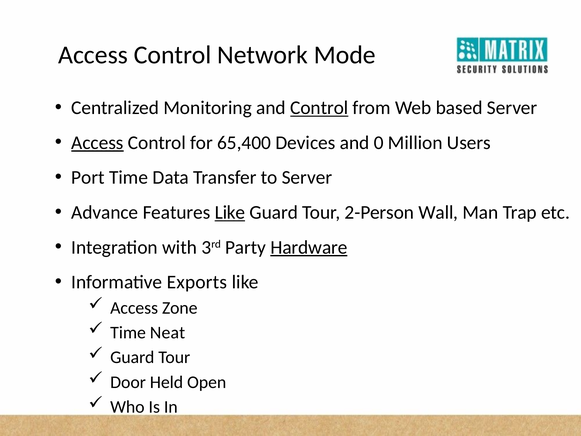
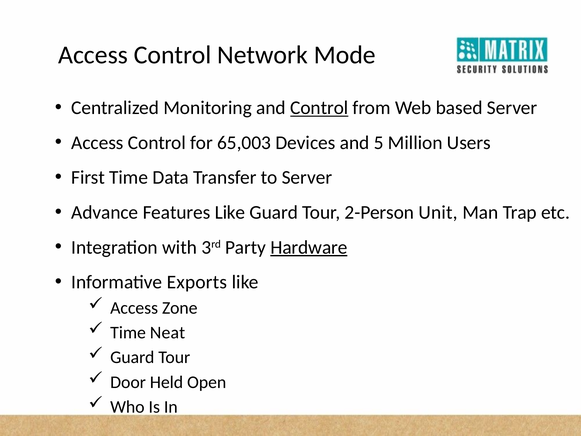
Access at (97, 143) underline: present -> none
65,400: 65,400 -> 65,003
0: 0 -> 5
Port: Port -> First
Like at (230, 212) underline: present -> none
Wall: Wall -> Unit
